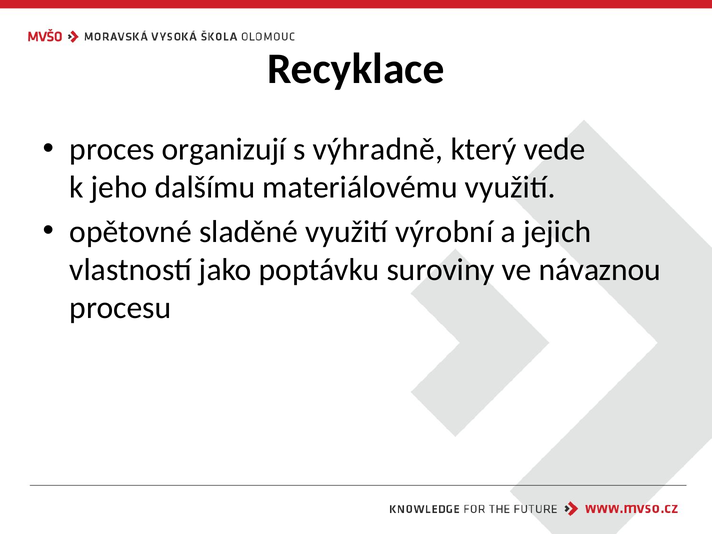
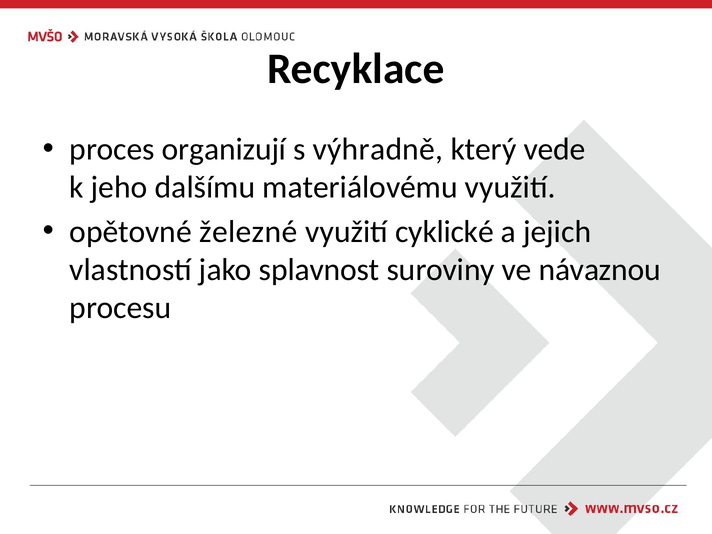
sladěné: sladěné -> železné
výrobní: výrobní -> cyklické
poptávku: poptávku -> splavnost
